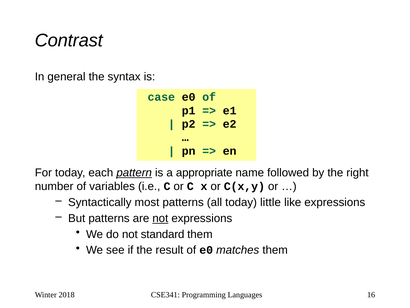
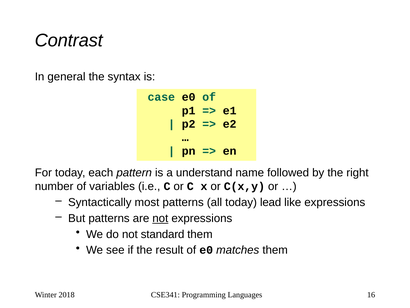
pattern underline: present -> none
appropriate: appropriate -> understand
little: little -> lead
